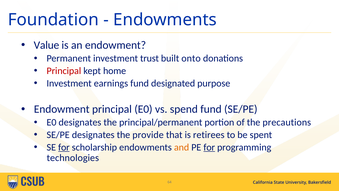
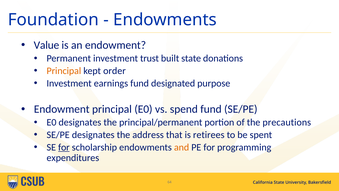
built onto: onto -> state
Principal at (64, 71) colour: red -> orange
home: home -> order
provide: provide -> address
for at (209, 147) underline: present -> none
technologies: technologies -> expenditures
